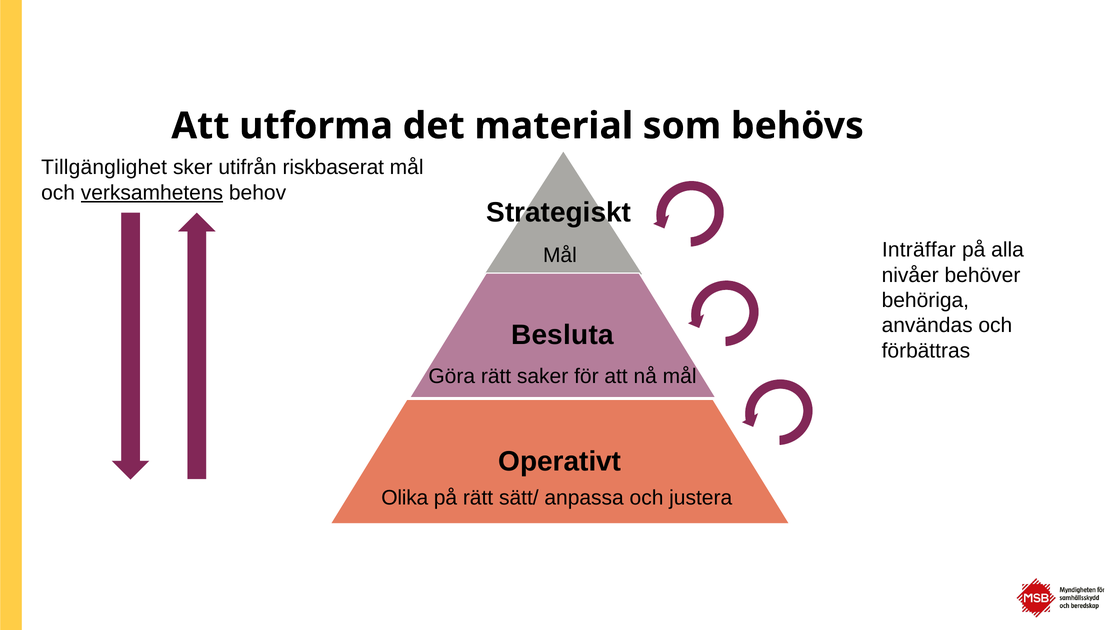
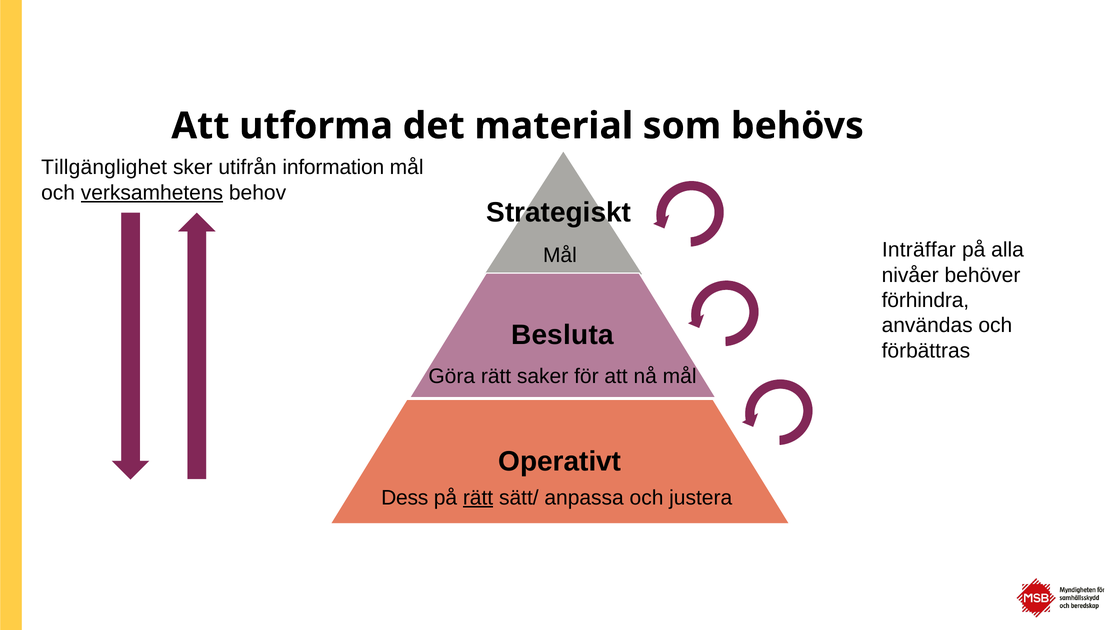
riskbaserat: riskbaserat -> information
behöriga: behöriga -> förhindra
Olika: Olika -> Dess
rätt at (478, 498) underline: none -> present
